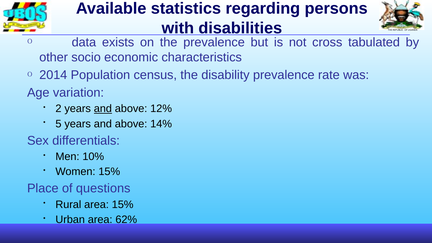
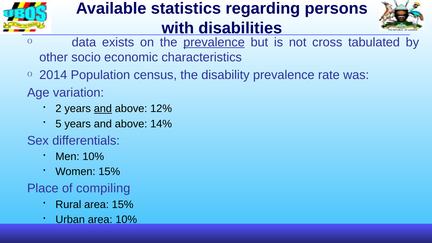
prevalence at (214, 42) underline: none -> present
questions: questions -> compiling
area 62%: 62% -> 10%
